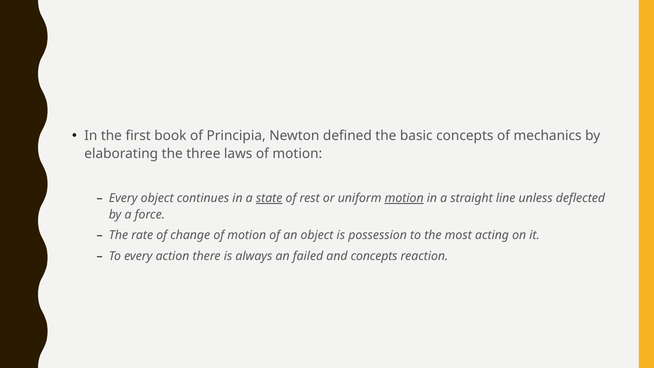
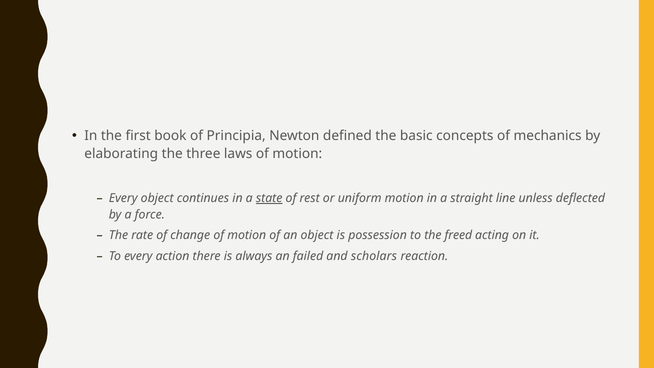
motion at (404, 198) underline: present -> none
most: most -> freed
and concepts: concepts -> scholars
